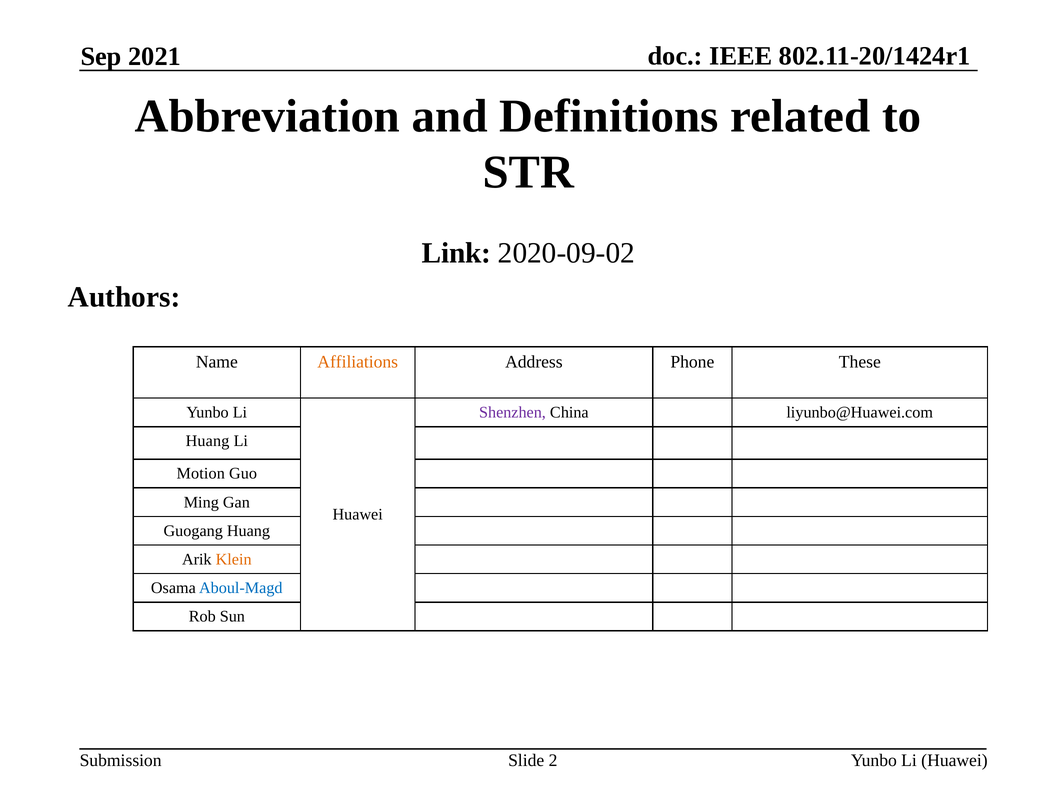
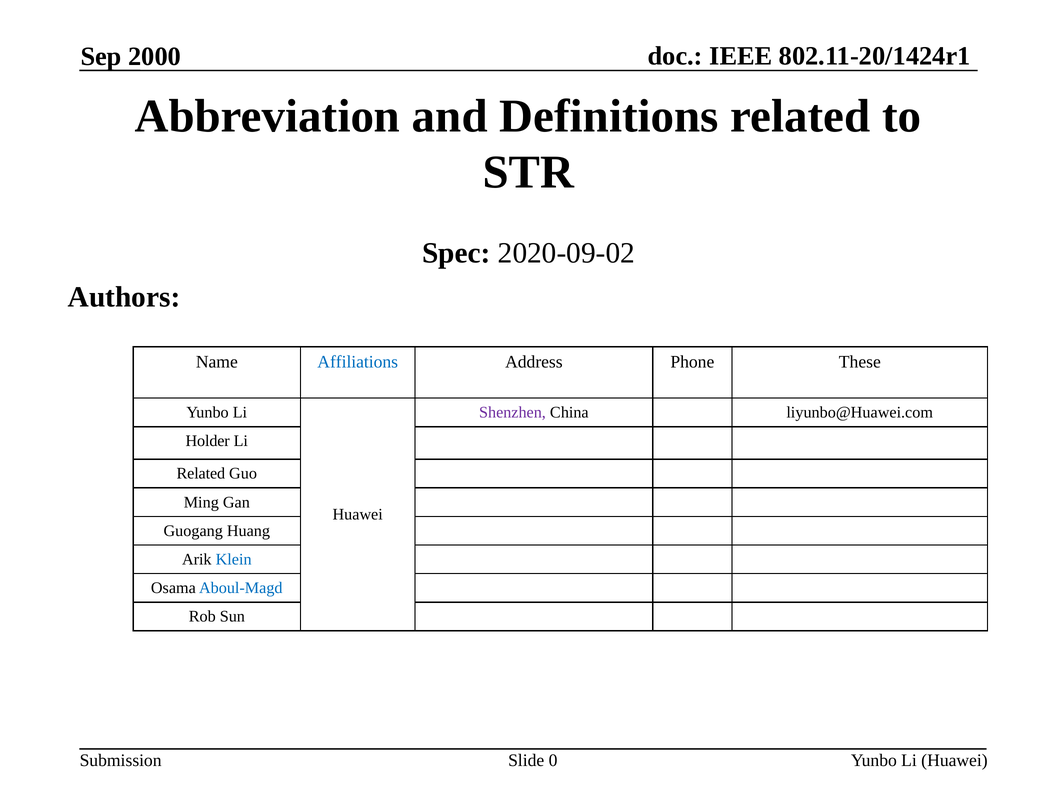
2021: 2021 -> 2000
Link: Link -> Spec
Affiliations colour: orange -> blue
Huang at (208, 441): Huang -> Holder
Motion at (201, 473): Motion -> Related
Klein colour: orange -> blue
2: 2 -> 0
